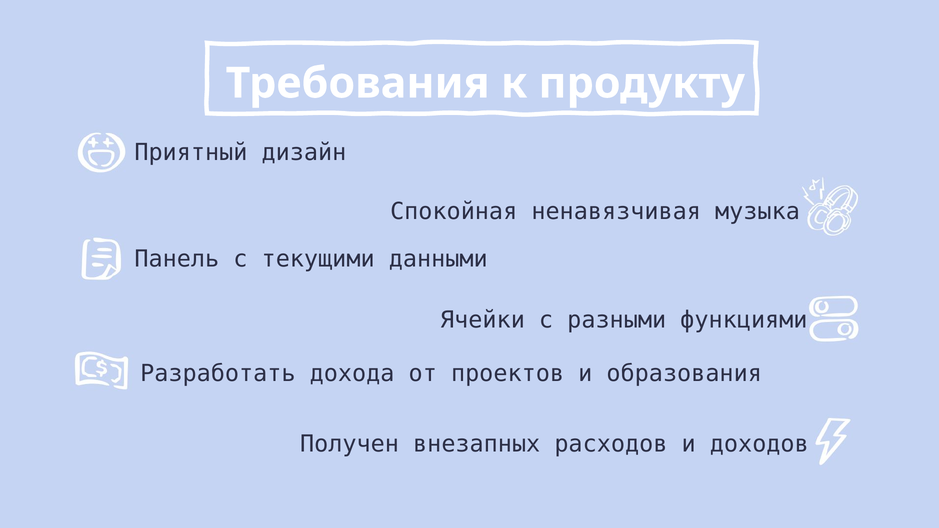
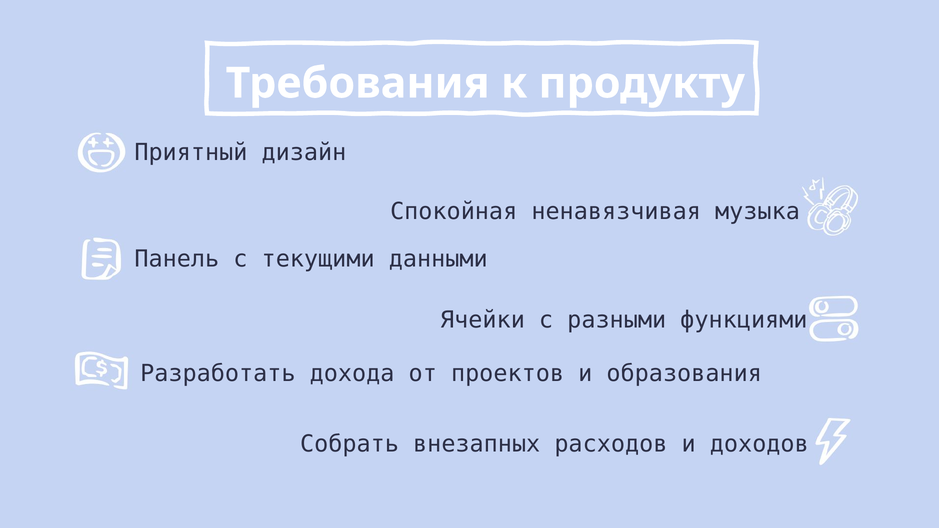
Получен: Получен -> Собрать
